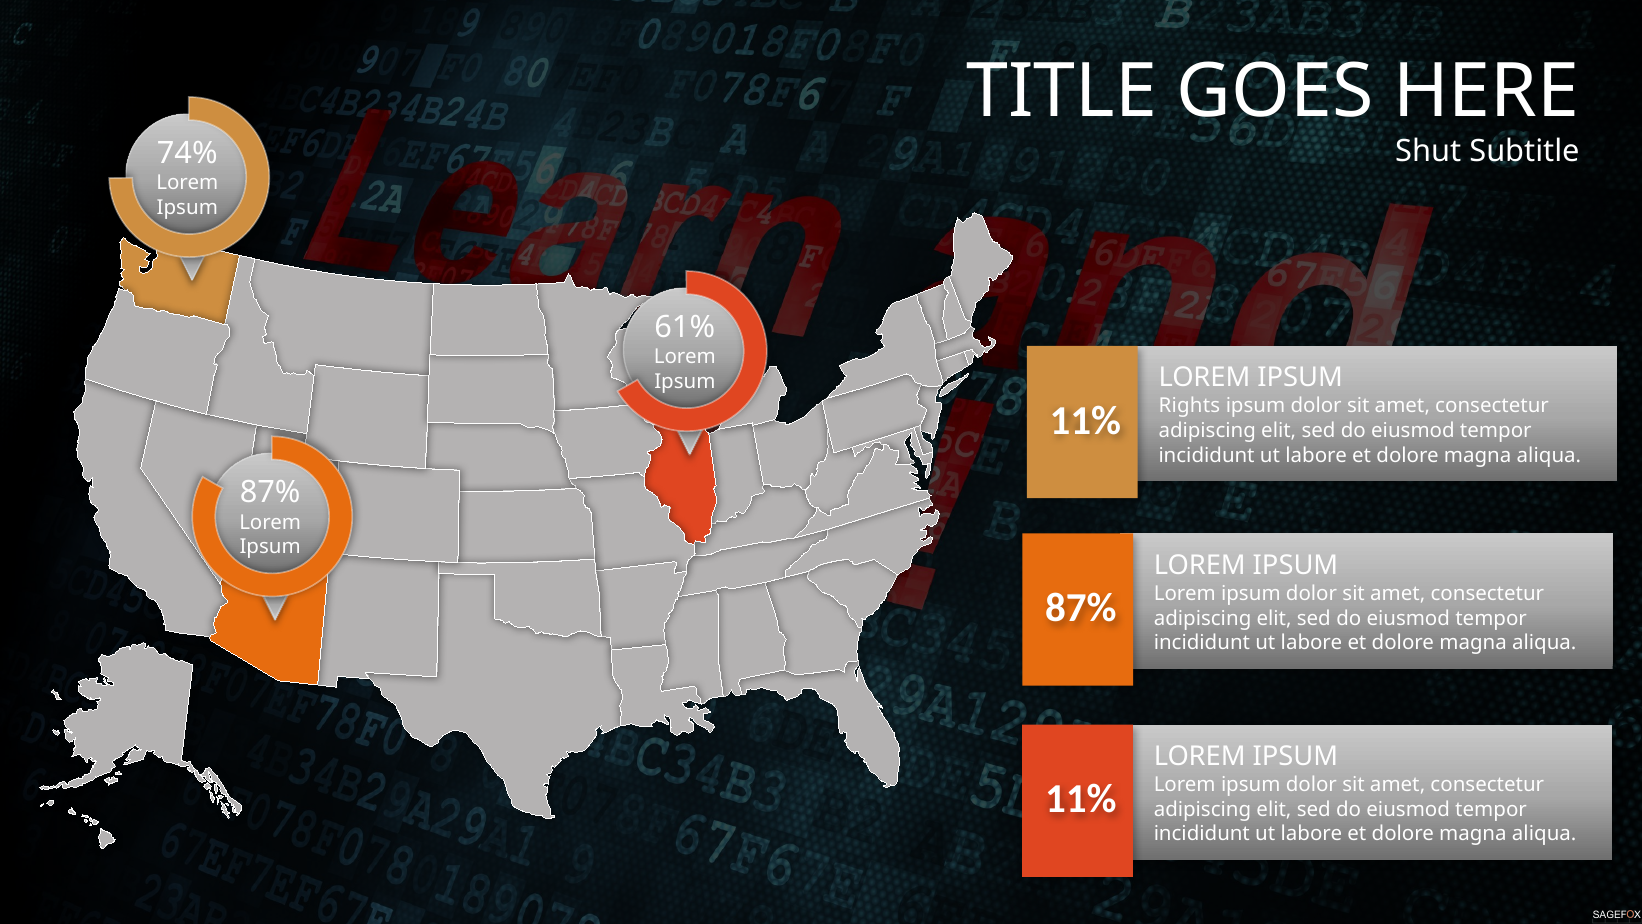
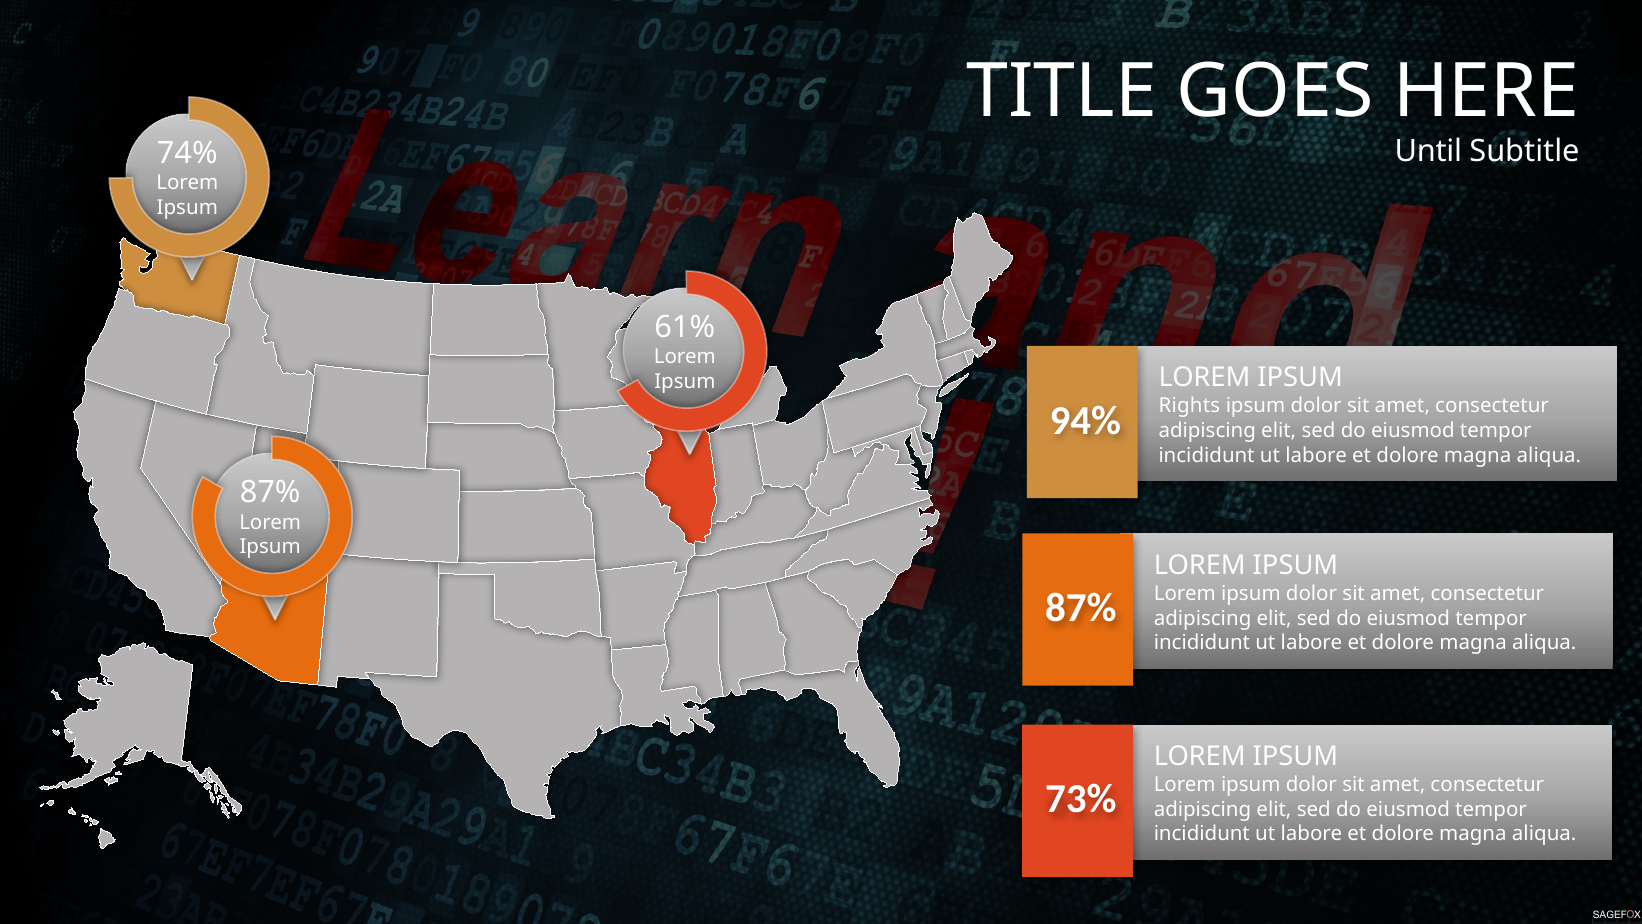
Shut: Shut -> Until
11% at (1085, 420): 11% -> 94%
11% at (1081, 799): 11% -> 73%
